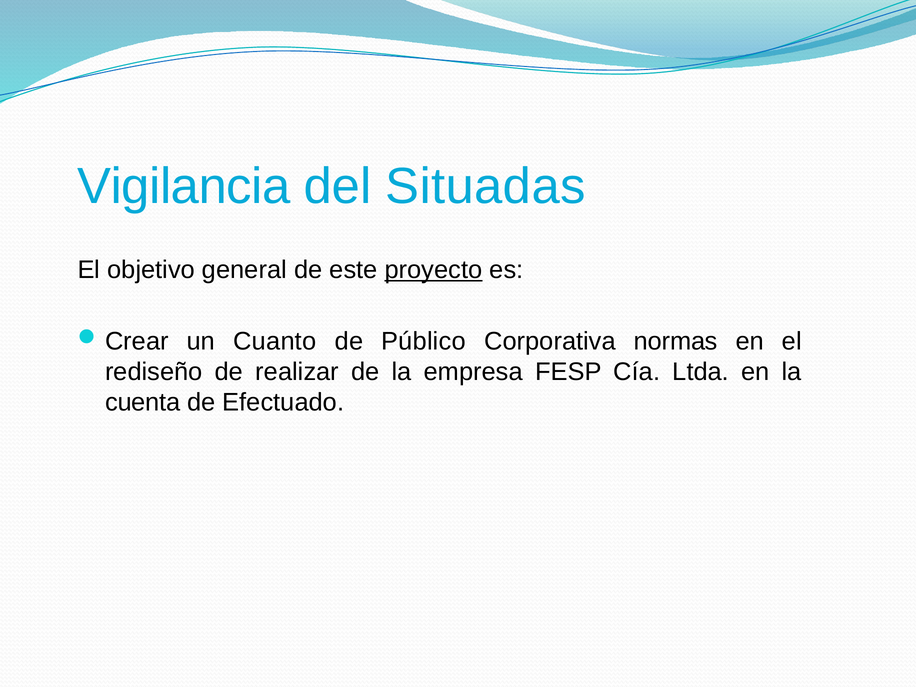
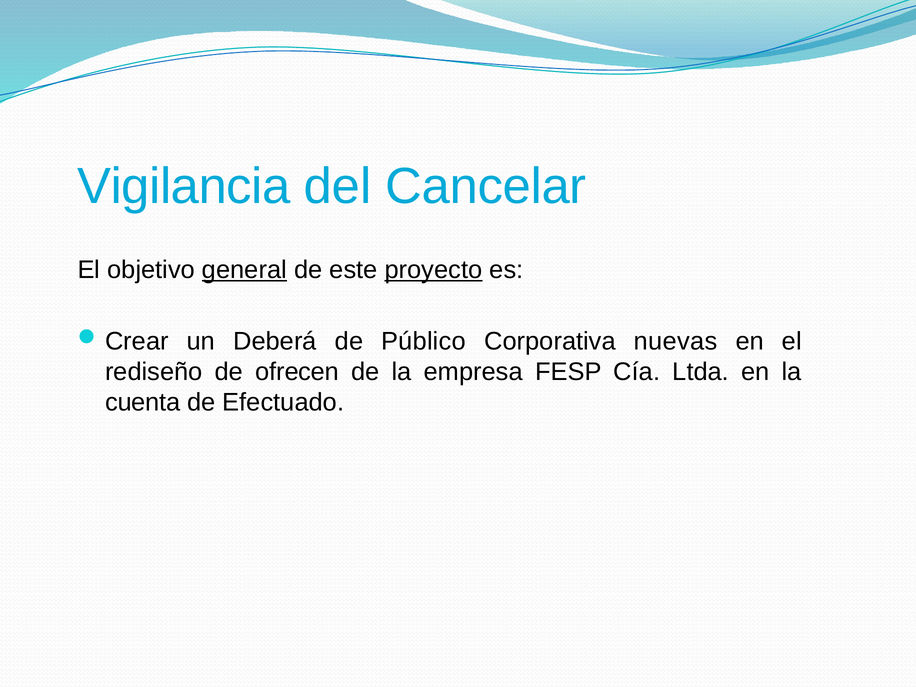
Situadas: Situadas -> Cancelar
general underline: none -> present
Cuanto: Cuanto -> Deberá
normas: normas -> nuevas
realizar: realizar -> ofrecen
